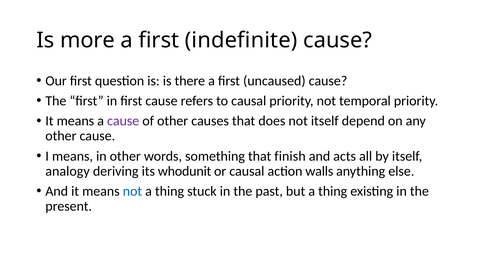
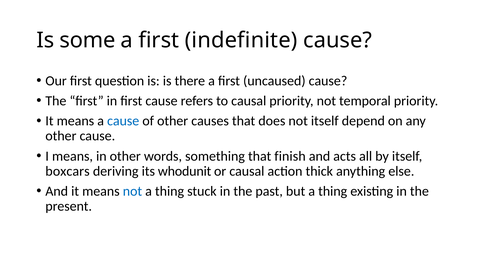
more: more -> some
cause at (123, 121) colour: purple -> blue
analogy: analogy -> boxcars
walls: walls -> thick
